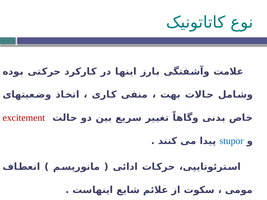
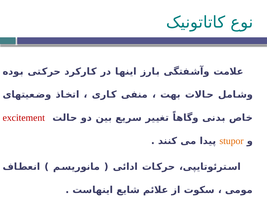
stupor colour: blue -> orange
